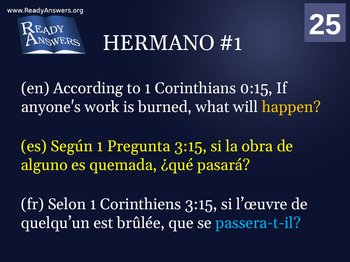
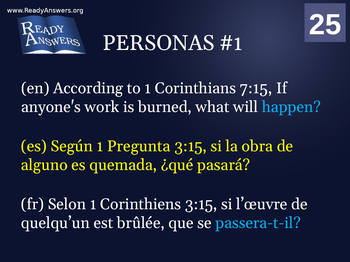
HERMANO: HERMANO -> PERSONAS
0:15: 0:15 -> 7:15
happen colour: yellow -> light blue
